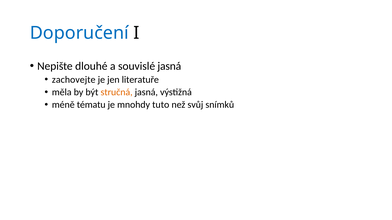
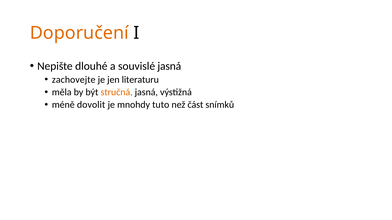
Doporučení colour: blue -> orange
literatuře: literatuře -> literaturu
tématu: tématu -> dovolit
svůj: svůj -> část
